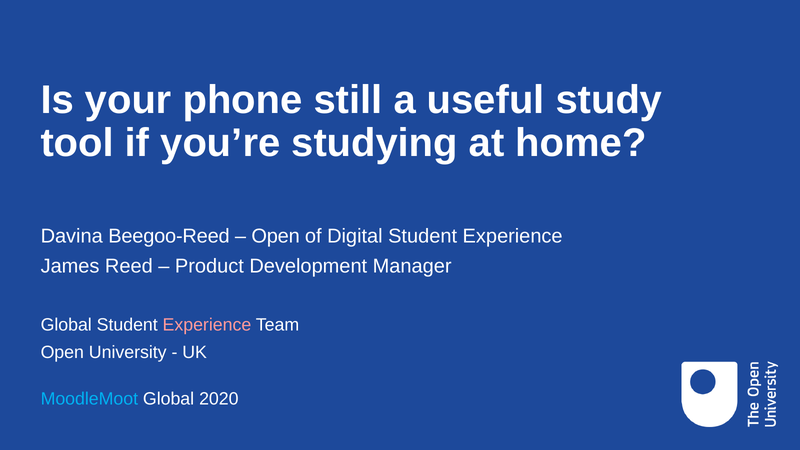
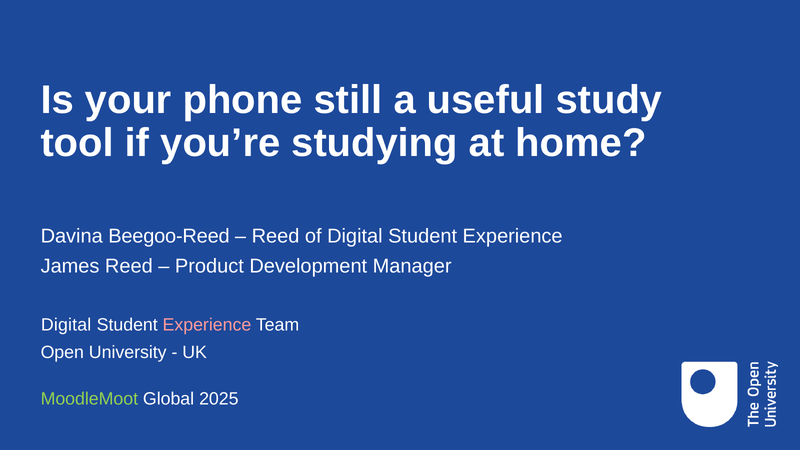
Open at (276, 236): Open -> Reed
Global at (66, 325): Global -> Digital
MoodleMoot colour: light blue -> light green
2020: 2020 -> 2025
